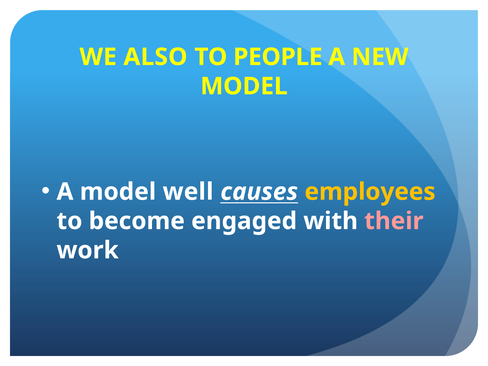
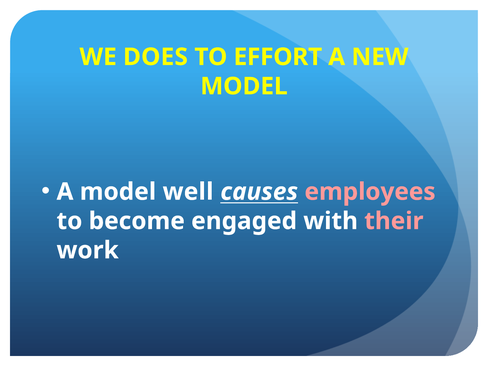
ALSO: ALSO -> DOES
PEOPLE: PEOPLE -> EFFORT
employees colour: yellow -> pink
